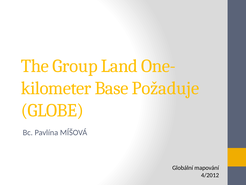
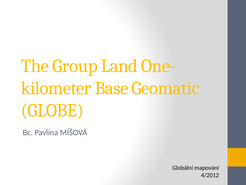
Požaduje: Požaduje -> Geomatic
